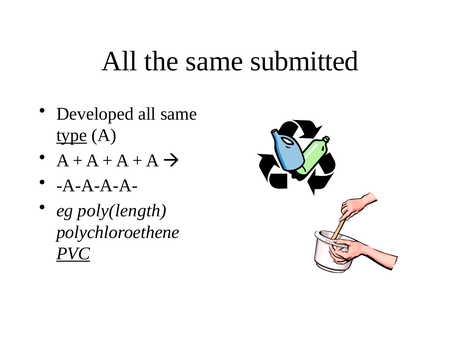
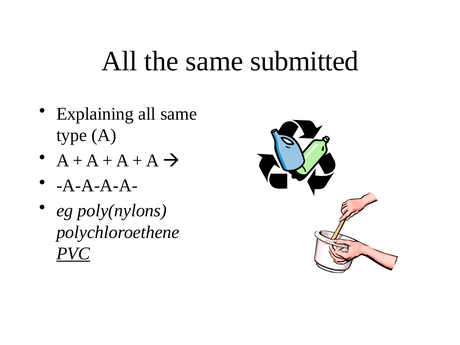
Developed: Developed -> Explaining
type underline: present -> none
poly(length: poly(length -> poly(nylons
